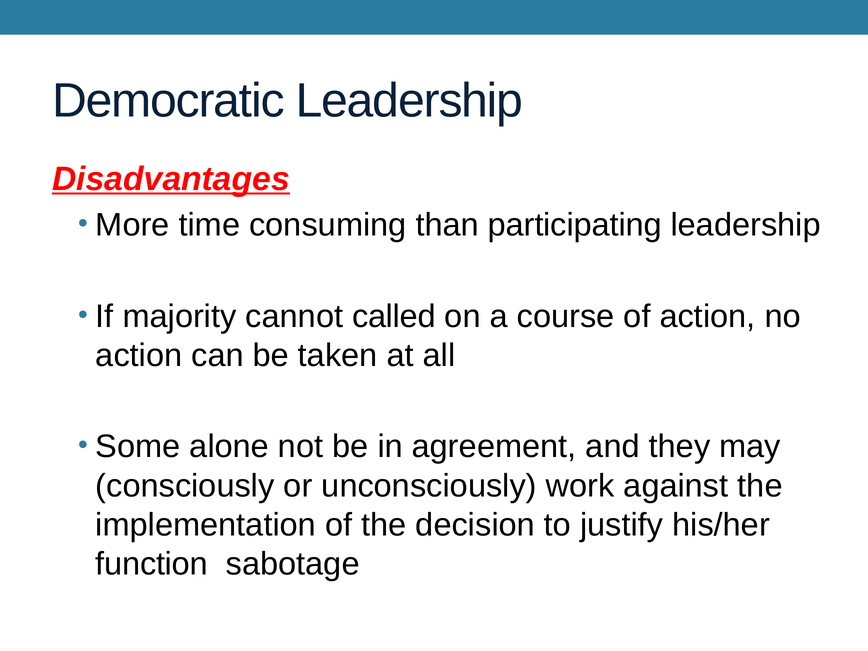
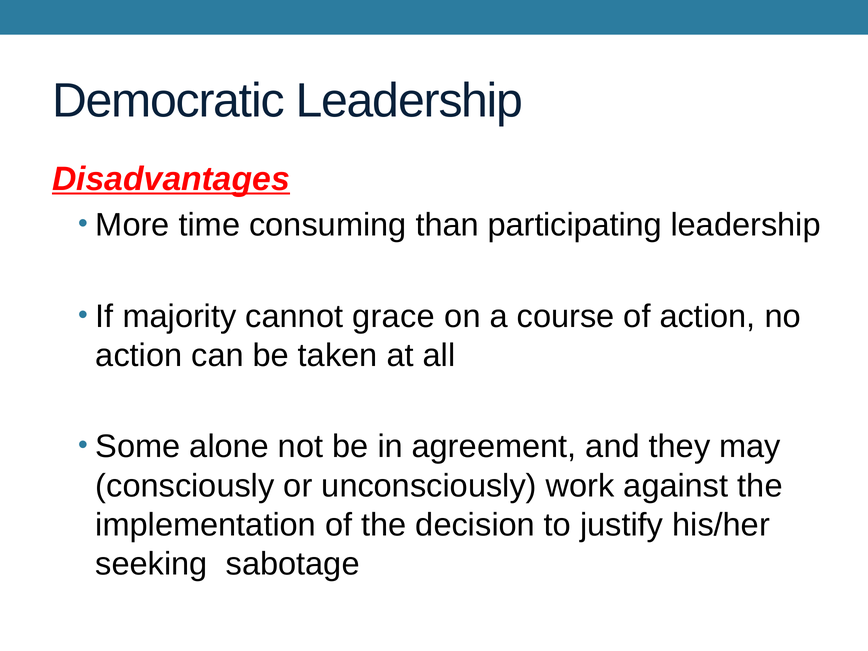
called: called -> grace
function: function -> seeking
